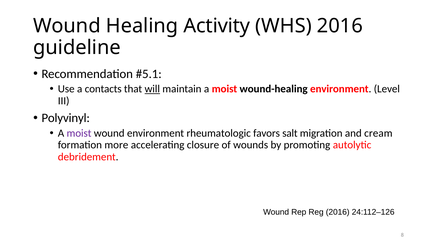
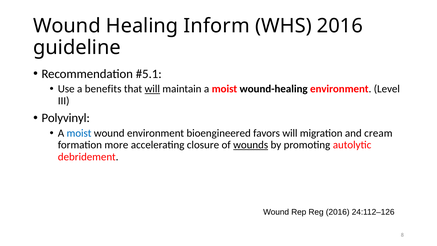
Activity: Activity -> Inform
contacts: contacts -> benefits
moist at (79, 133) colour: purple -> blue
rheumatologic: rheumatologic -> bioengineered
favors salt: salt -> will
wounds underline: none -> present
